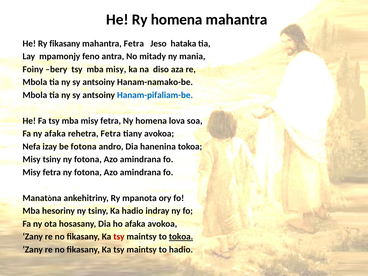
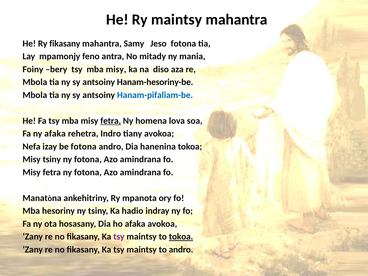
Ry homena: homena -> maintsy
mahantra Fetra: Fetra -> Samy
Jeso hataka: hataka -> fotona
Hanam-namako-be: Hanam-namako-be -> Hanam-hesoriny-be
fetra at (111, 121) underline: none -> present
rehetra Fetra: Fetra -> Indro
tsy at (119, 237) colour: red -> purple
to hadio: hadio -> andro
